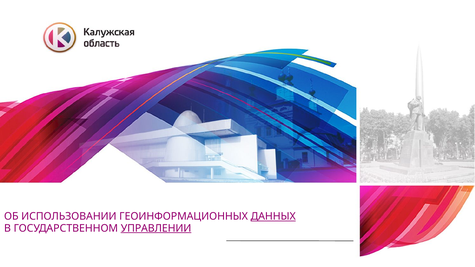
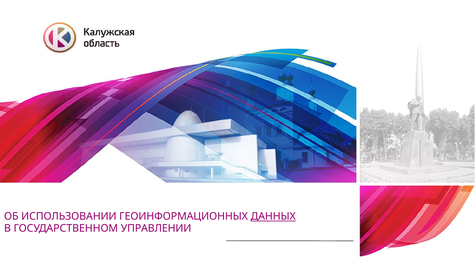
УПРАВЛЕНИИ underline: present -> none
